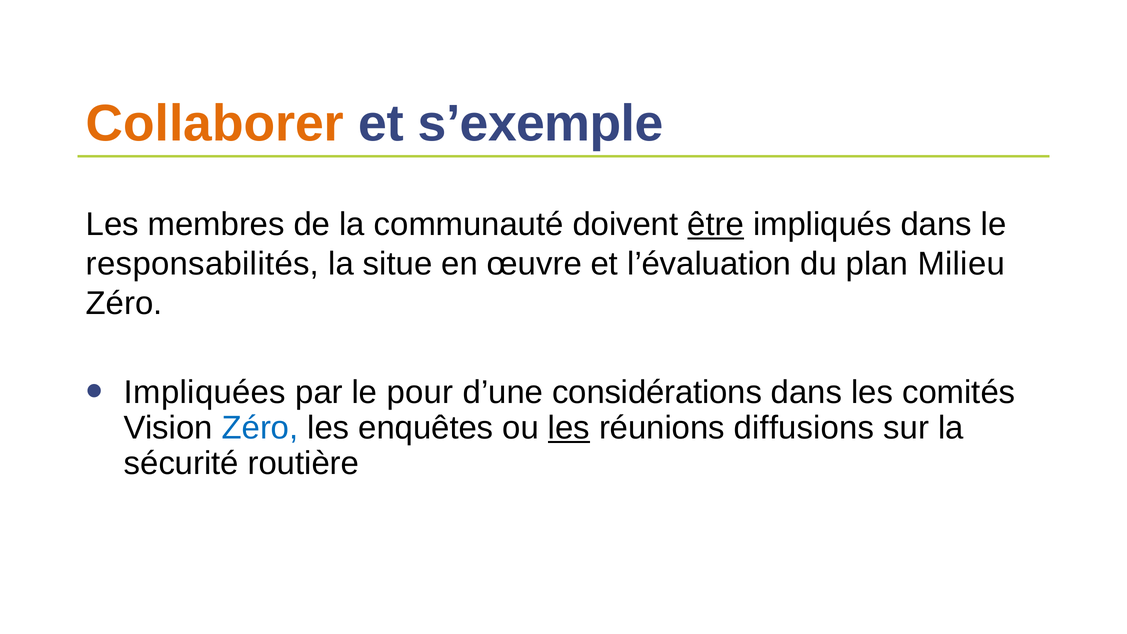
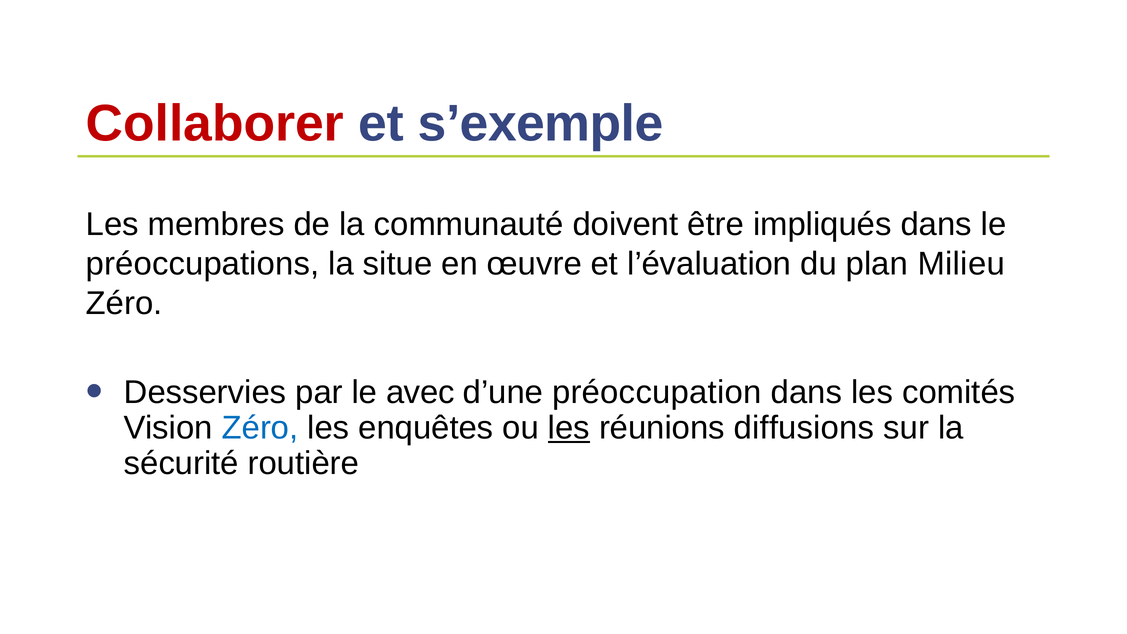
Collaborer colour: orange -> red
être underline: present -> none
responsabilités: responsabilités -> préoccupations
Impliquées: Impliquées -> Desservies
pour: pour -> avec
considérations: considérations -> préoccupation
